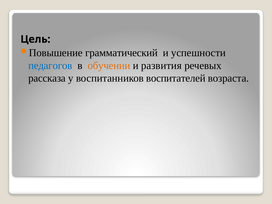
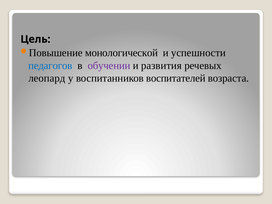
грамматический: грамматический -> монологической
обучении colour: orange -> purple
рассказа: рассказа -> леопард
